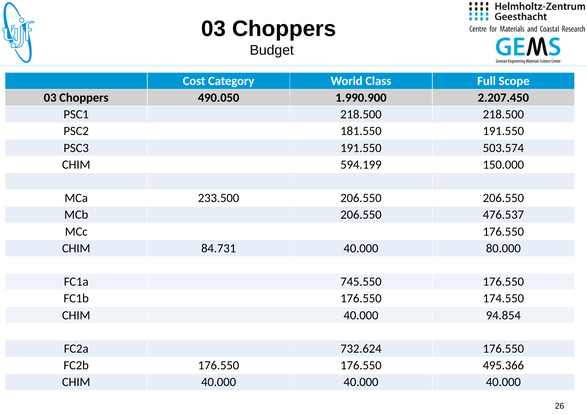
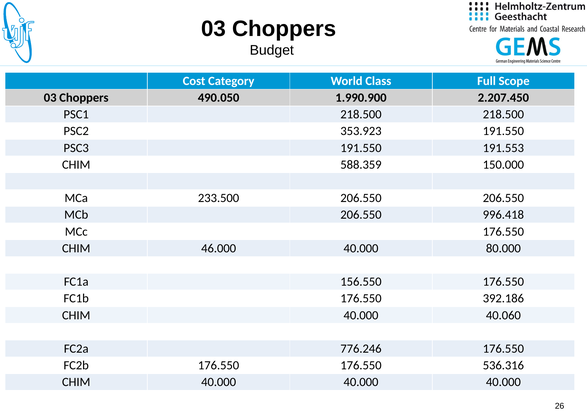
181.550: 181.550 -> 353.923
503.574: 503.574 -> 191.553
594.199: 594.199 -> 588.359
476.537: 476.537 -> 996.418
84.731: 84.731 -> 46.000
745.550: 745.550 -> 156.550
174.550: 174.550 -> 392.186
94.854: 94.854 -> 40.060
732.624: 732.624 -> 776.246
495.366: 495.366 -> 536.316
